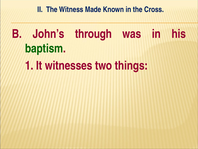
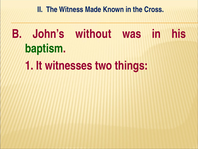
through: through -> without
